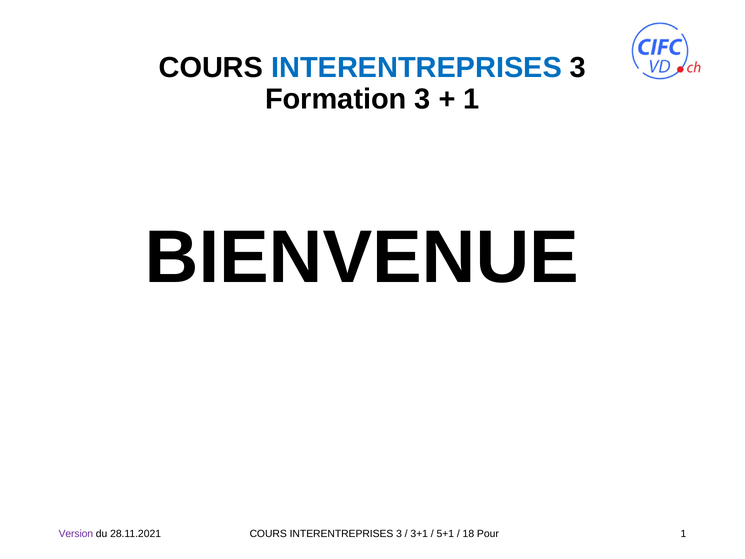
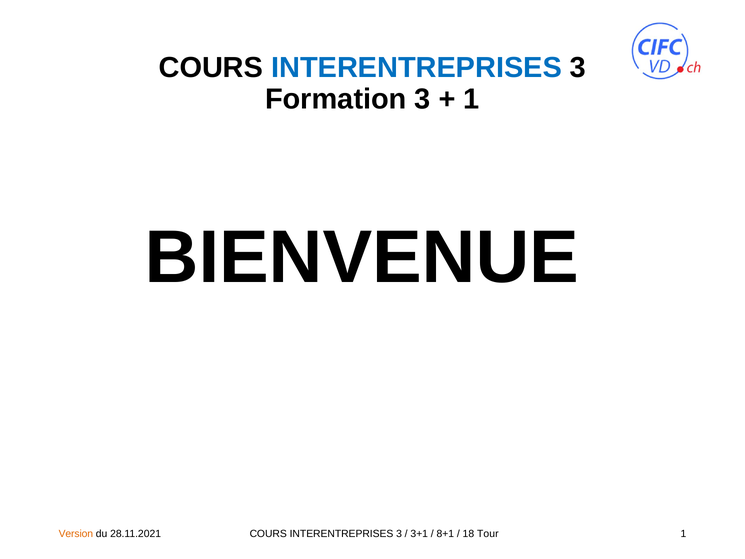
Version colour: purple -> orange
5+1: 5+1 -> 8+1
Pour: Pour -> Tour
